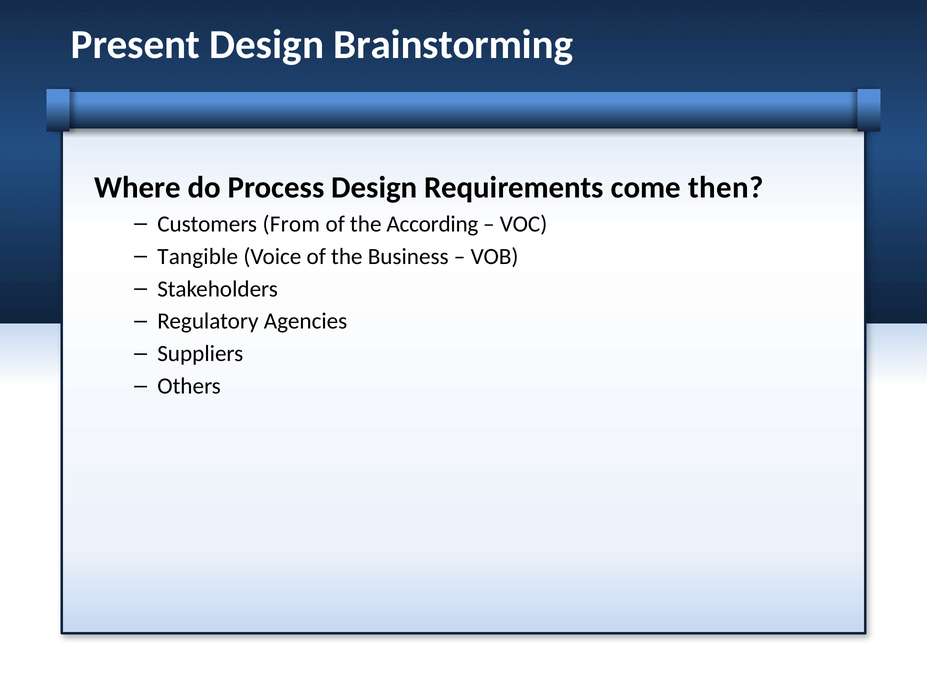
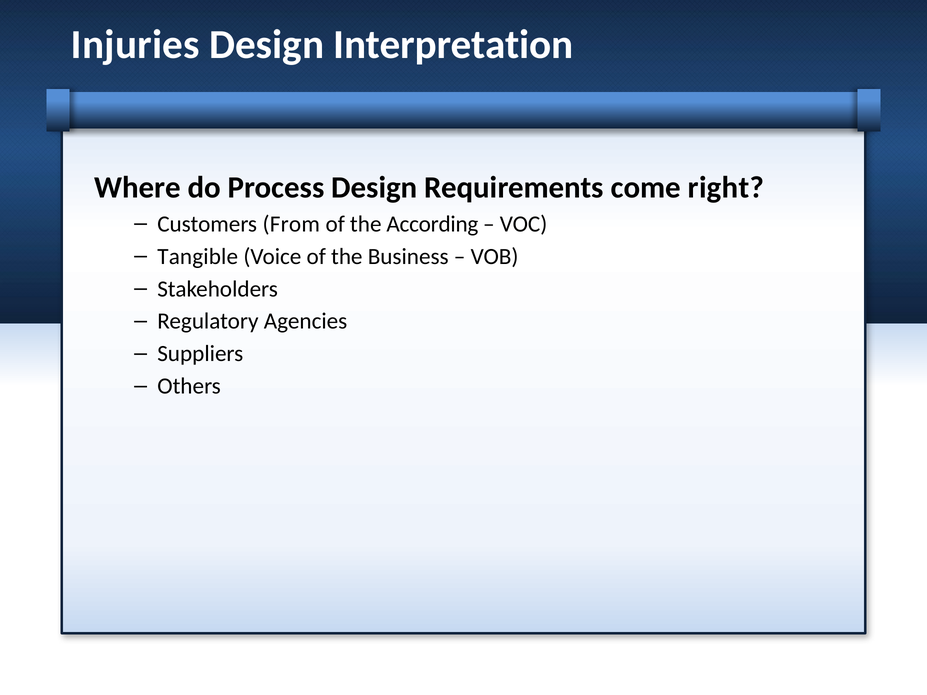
Present: Present -> Injuries
Brainstorming: Brainstorming -> Interpretation
then: then -> right
